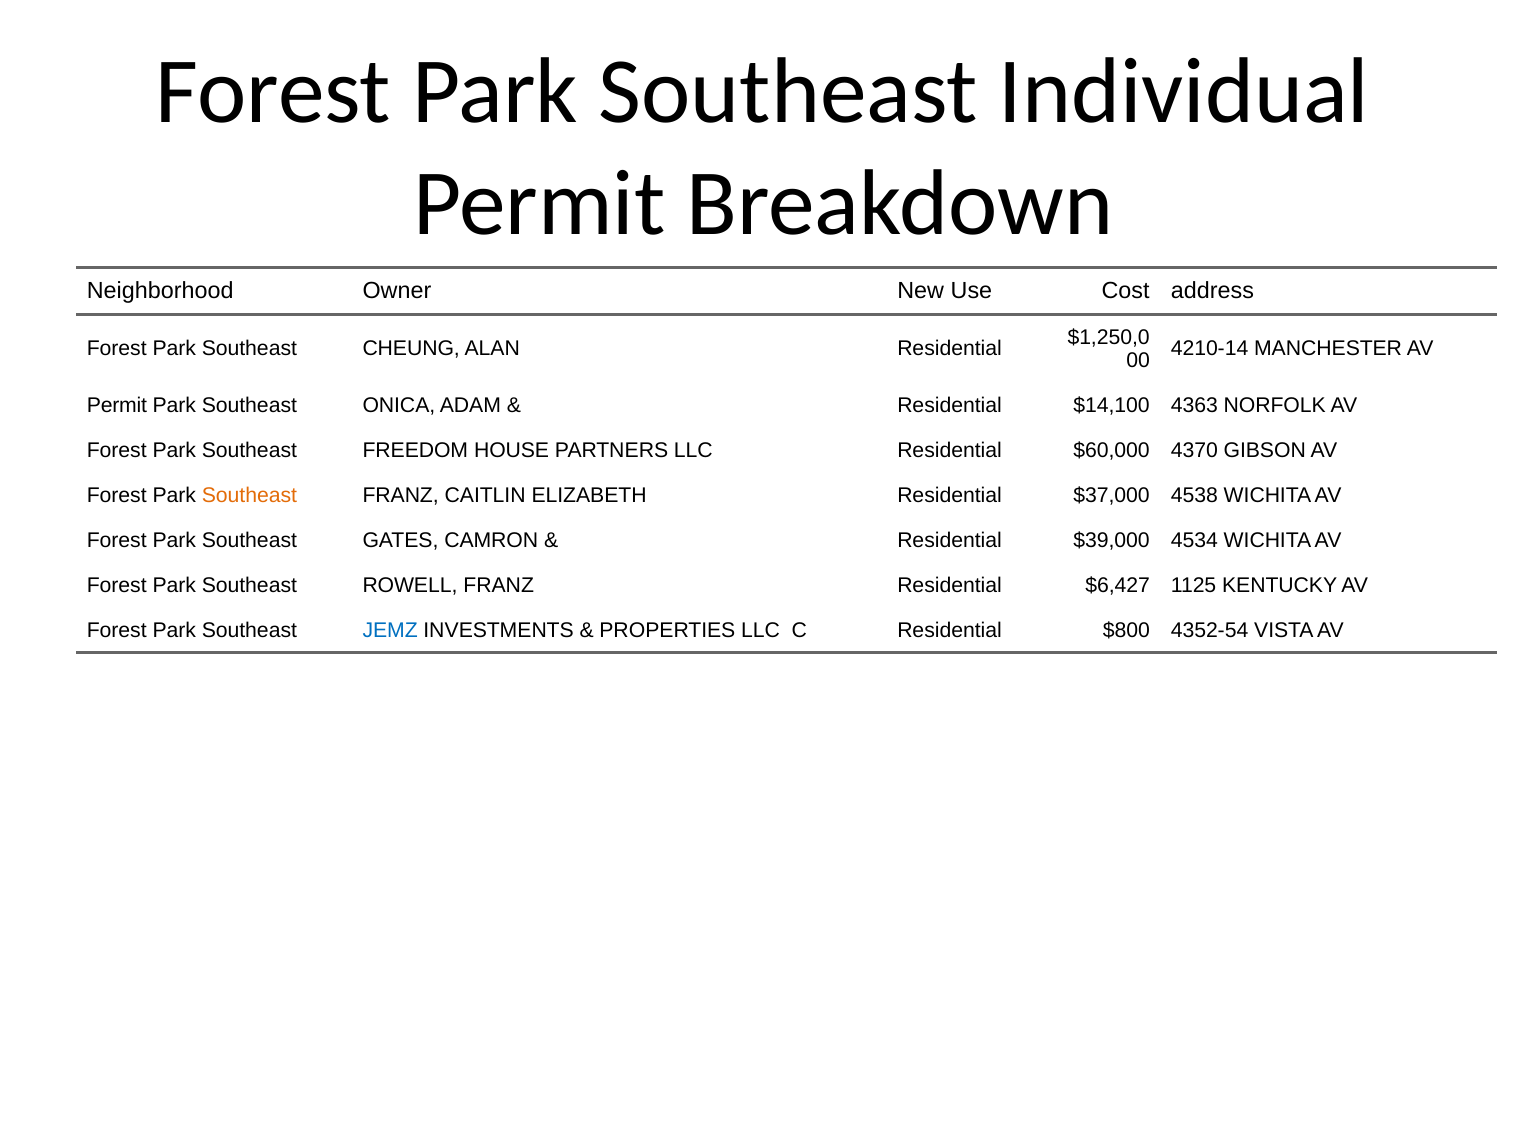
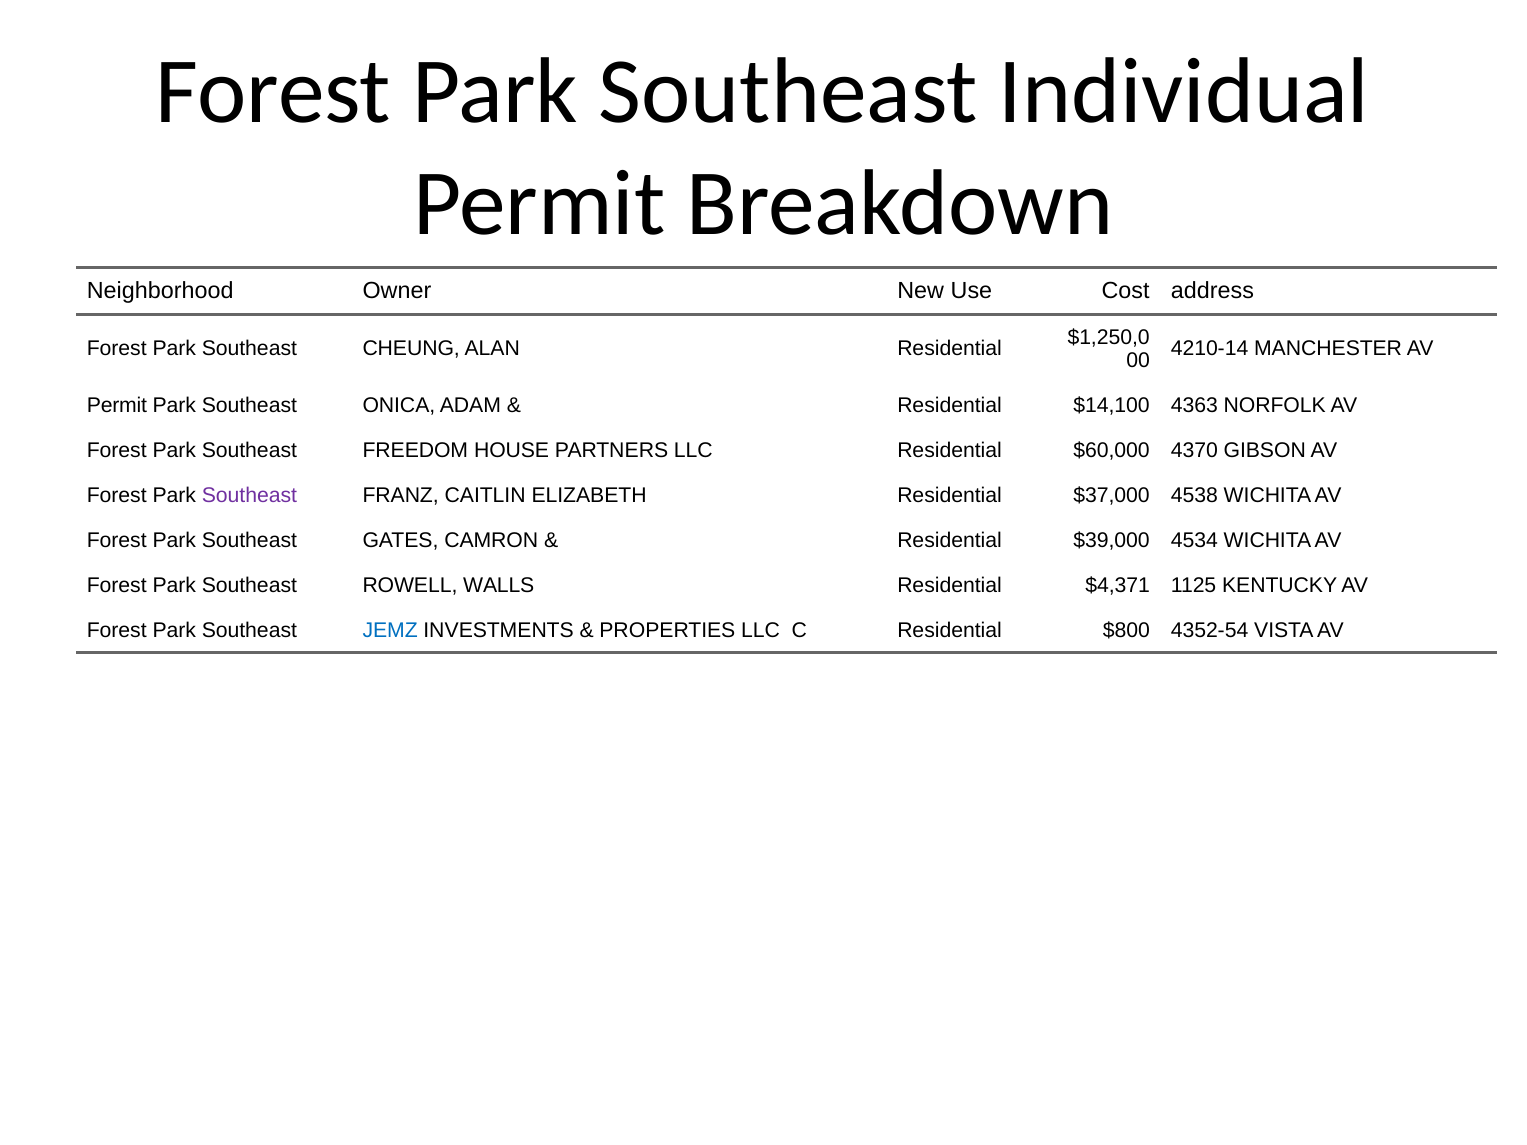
Southeast at (249, 496) colour: orange -> purple
ROWELL FRANZ: FRANZ -> WALLS
$6,427: $6,427 -> $4,371
